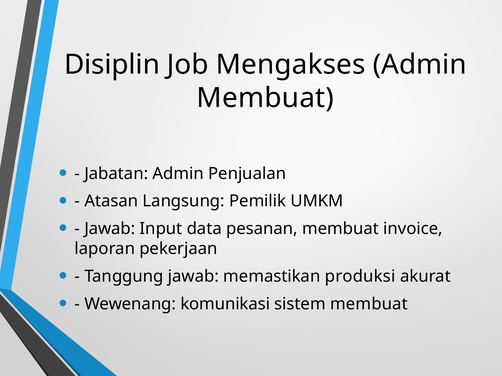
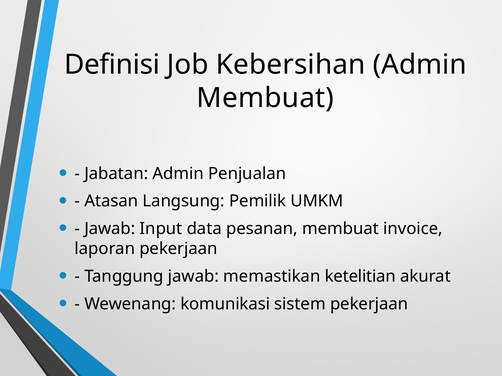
Disiplin: Disiplin -> Definisi
Mengakses: Mengakses -> Kebersihan
produksi: produksi -> ketelitian
sistem membuat: membuat -> pekerjaan
